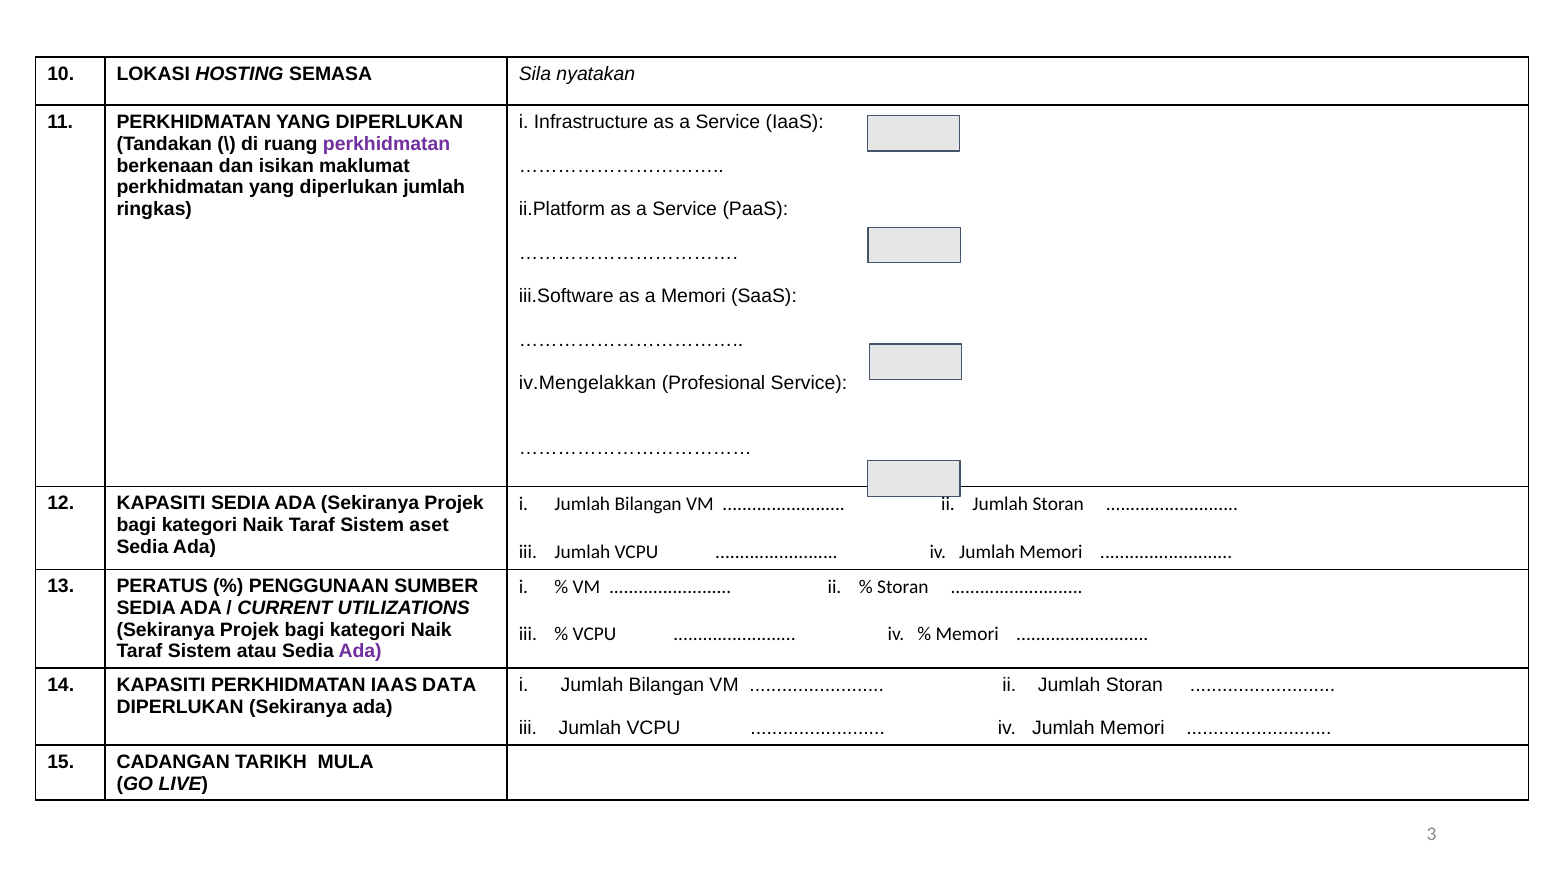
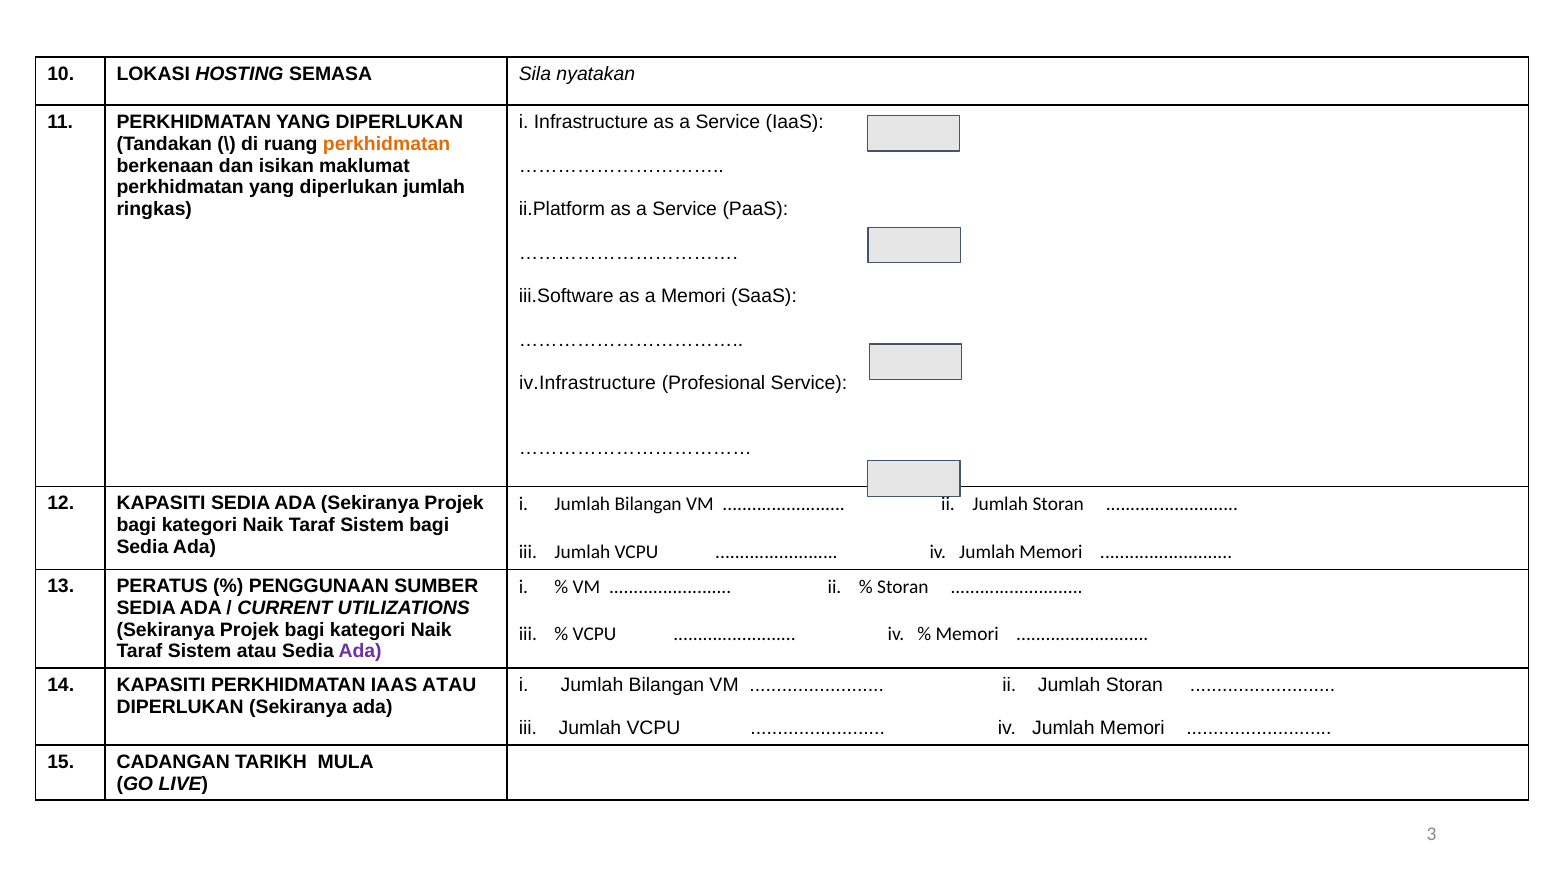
perkhidmatan at (387, 144) colour: purple -> orange
iv.Mengelakkan: iv.Mengelakkan -> iv.Infrastructure
Sistem aset: aset -> bagi
IAAS DATA: DATA -> ATAU
